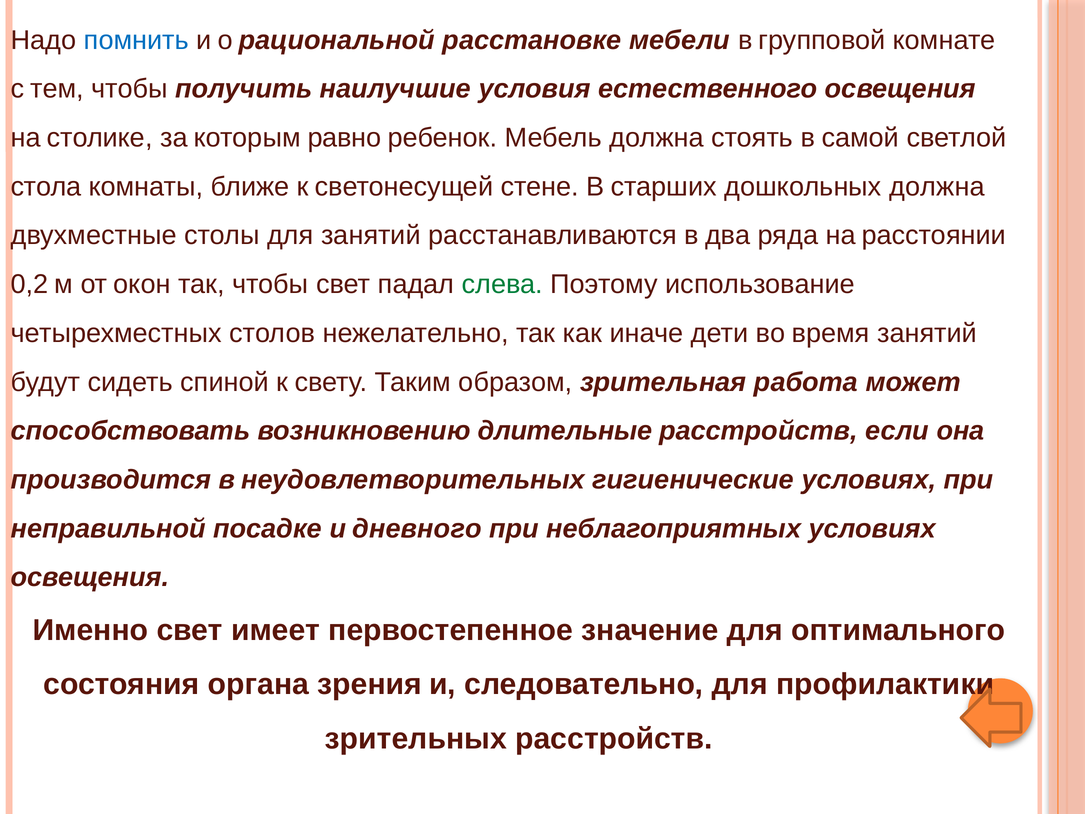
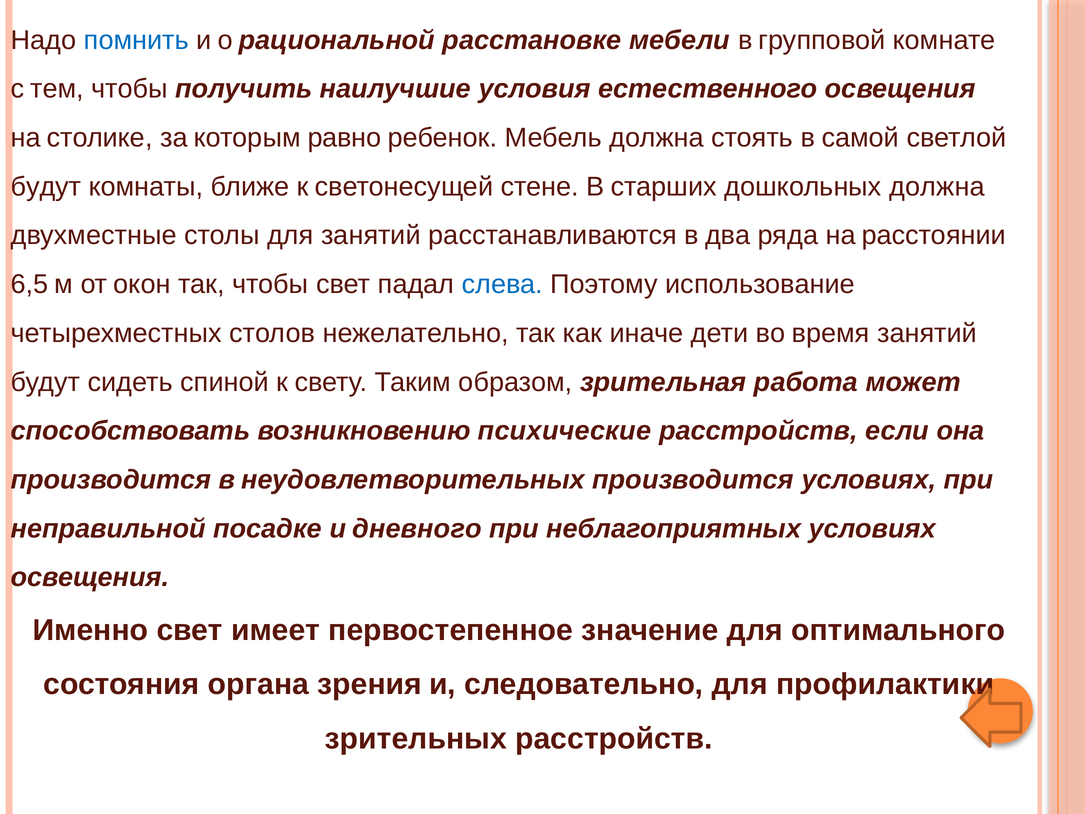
стола at (46, 187): стола -> будут
0,2: 0,2 -> 6,5
слева colour: green -> blue
длительные: длительные -> психические
неудовлетворительных гигиенические: гигиенические -> производится
